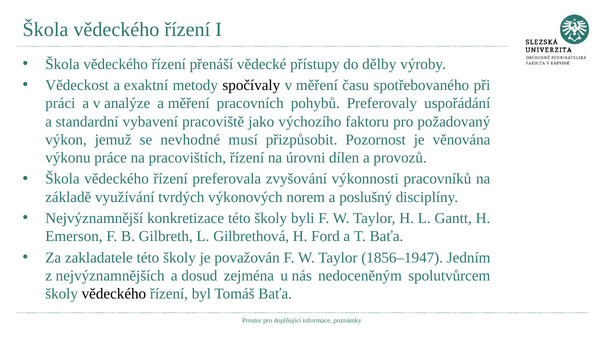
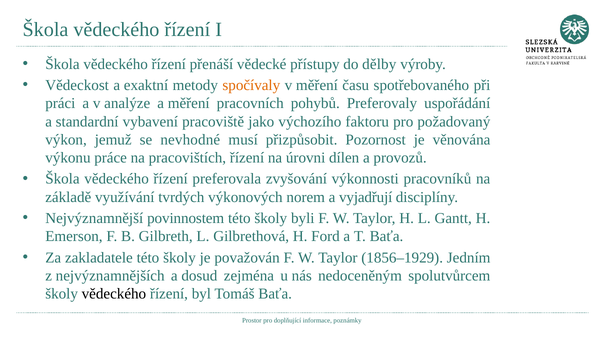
spočívaly colour: black -> orange
poslušný: poslušný -> vyjadřují
konkretizace: konkretizace -> povinnostem
1856–1947: 1856–1947 -> 1856–1929
